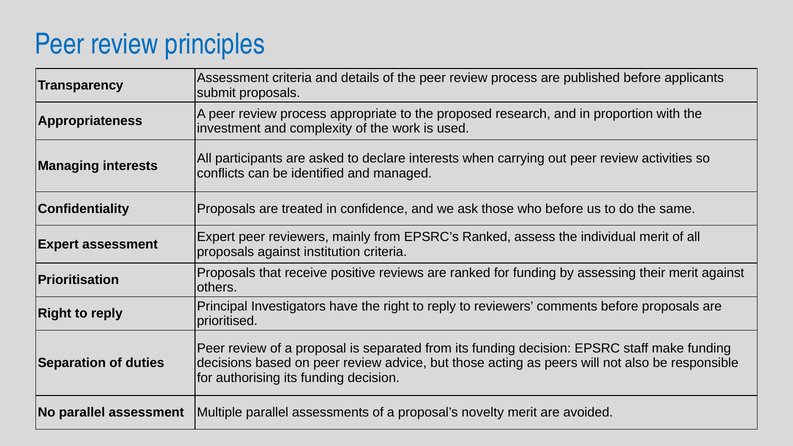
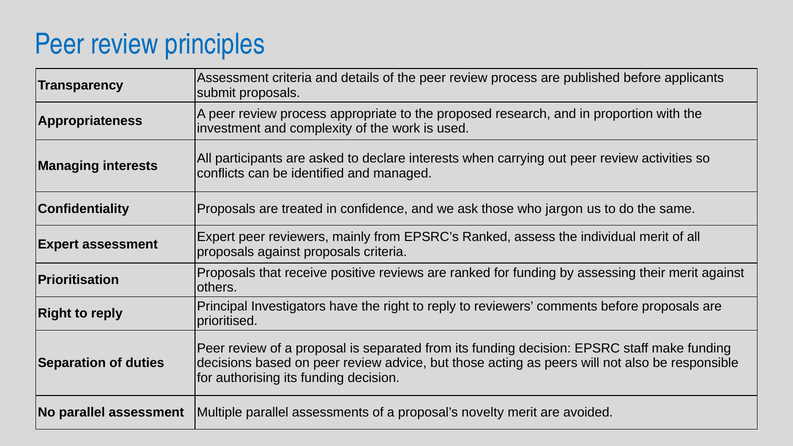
who before: before -> jargon
against institution: institution -> proposals
